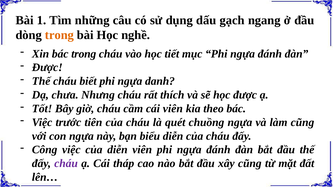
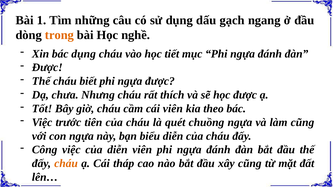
bác trong: trong -> dụng
ngựa danh: danh -> được
cháu at (66, 163) colour: purple -> orange
